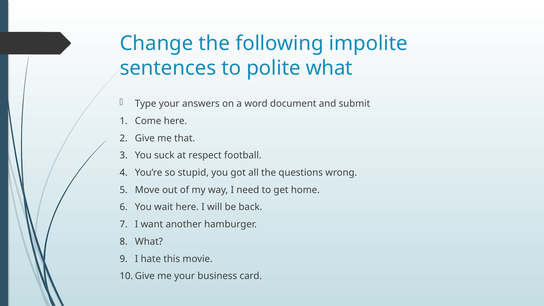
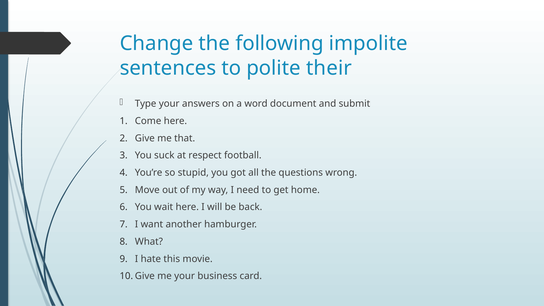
polite what: what -> their
